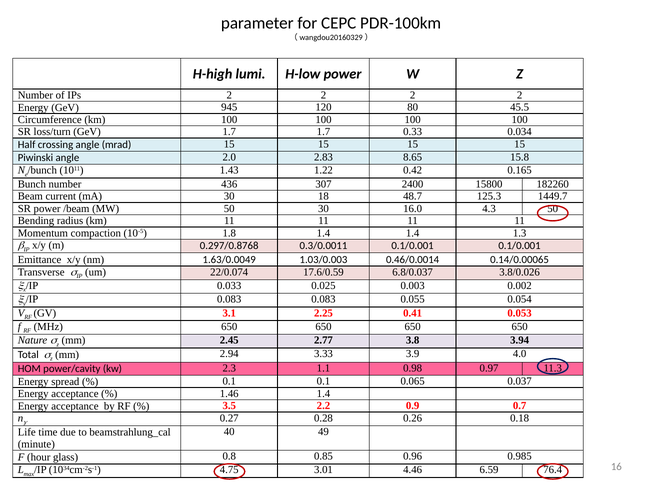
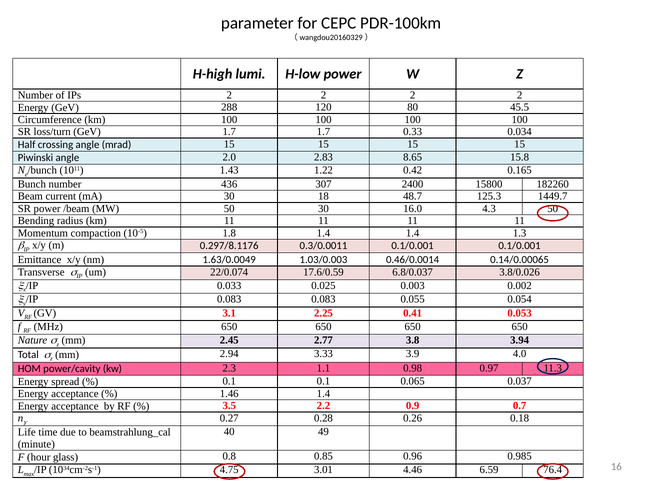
945: 945 -> 288
0.297/0.8768: 0.297/0.8768 -> 0.297/8.1176
